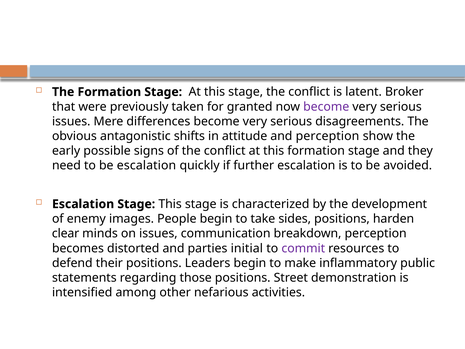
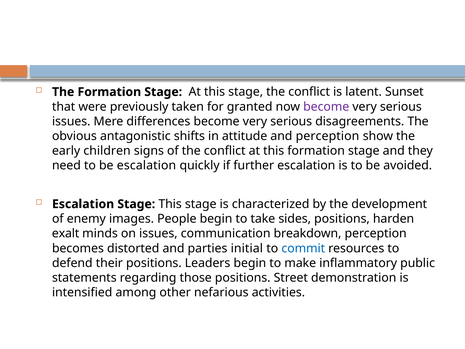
Broker: Broker -> Sunset
possible: possible -> children
clear: clear -> exalt
commit colour: purple -> blue
